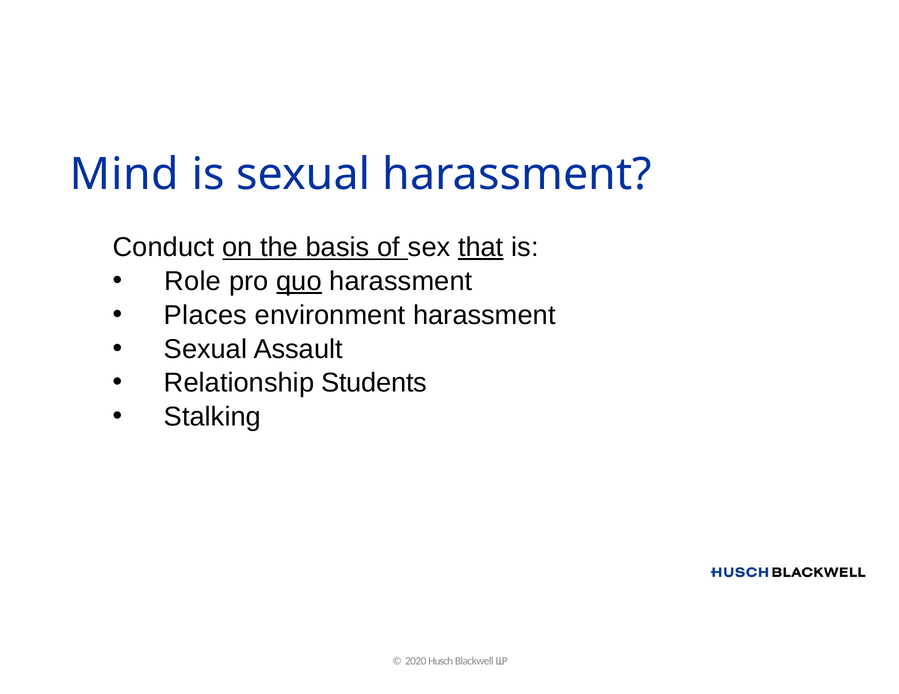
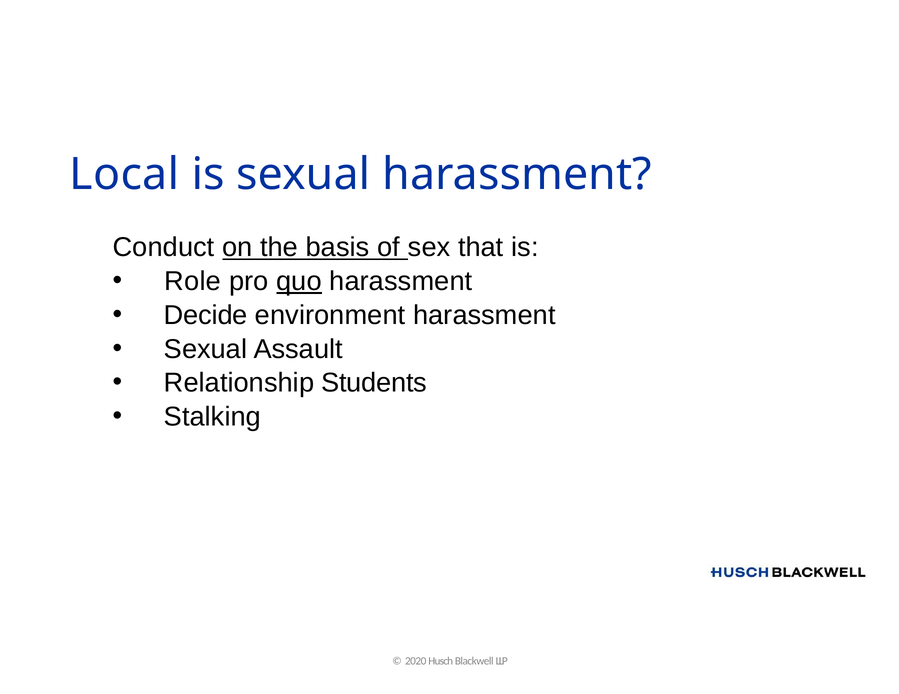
Mind: Mind -> Local
that underline: present -> none
Places: Places -> Decide
